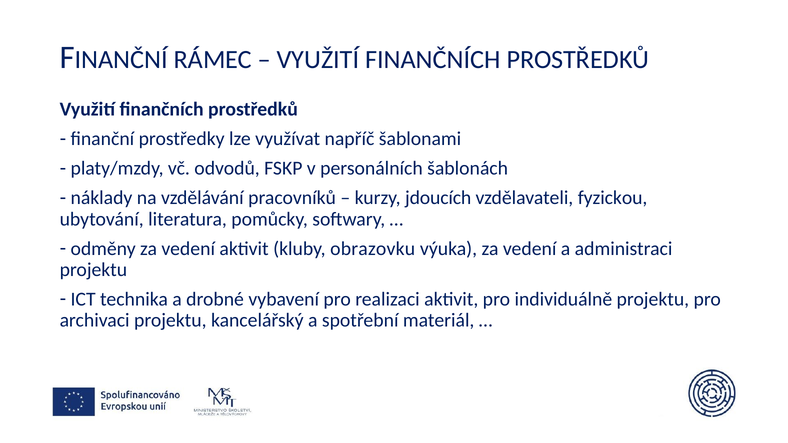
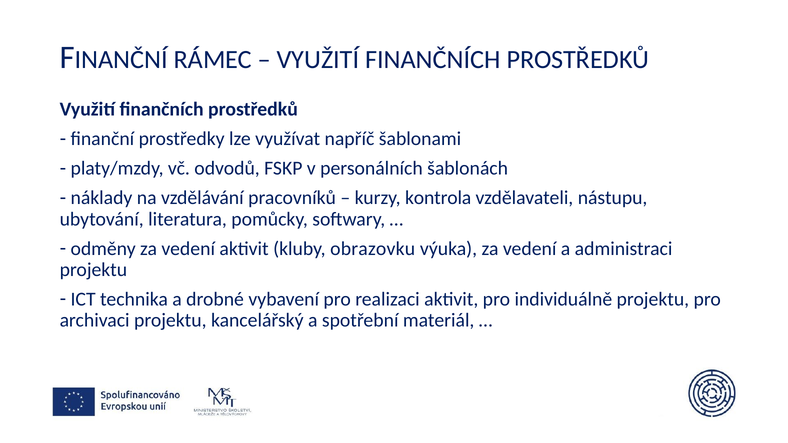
jdoucích: jdoucích -> kontrola
fyzickou: fyzickou -> nástupu
